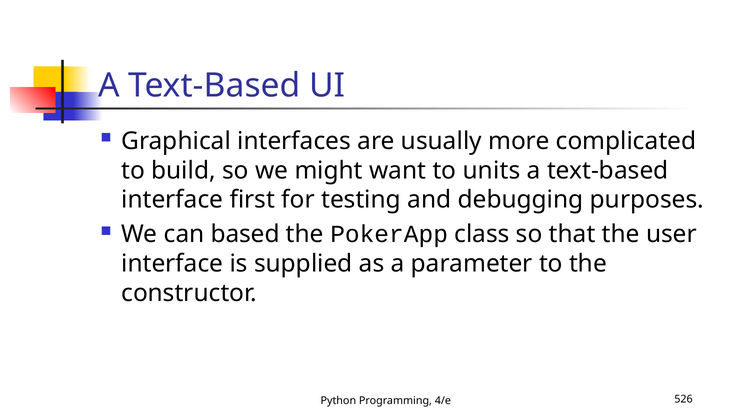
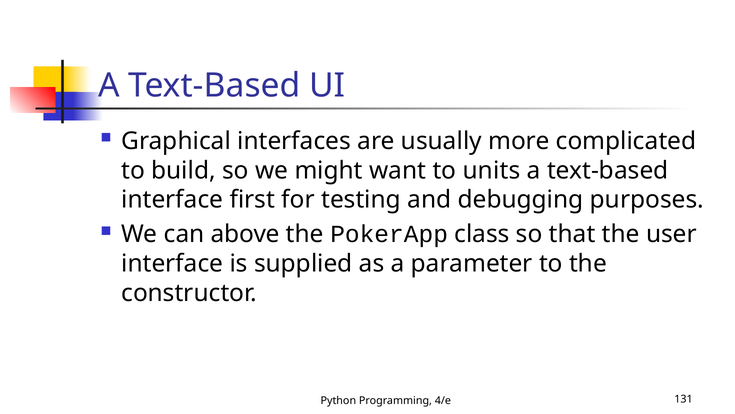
based: based -> above
526: 526 -> 131
